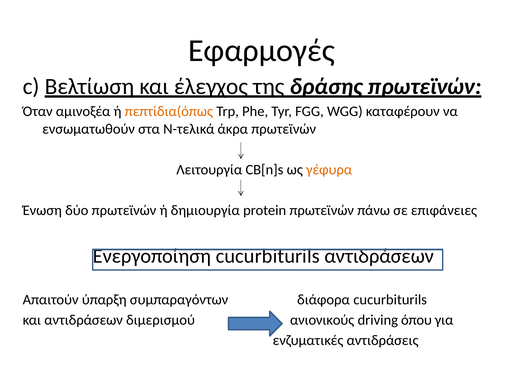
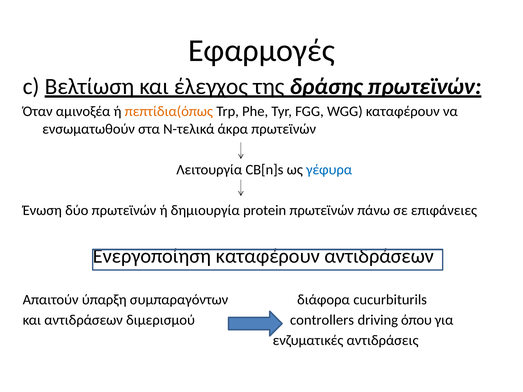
γέφυρα colour: orange -> blue
Ενεργοποίηση cucurbiturils: cucurbiturils -> καταφέρουν
ανιονικούς: ανιονικούς -> controllers
